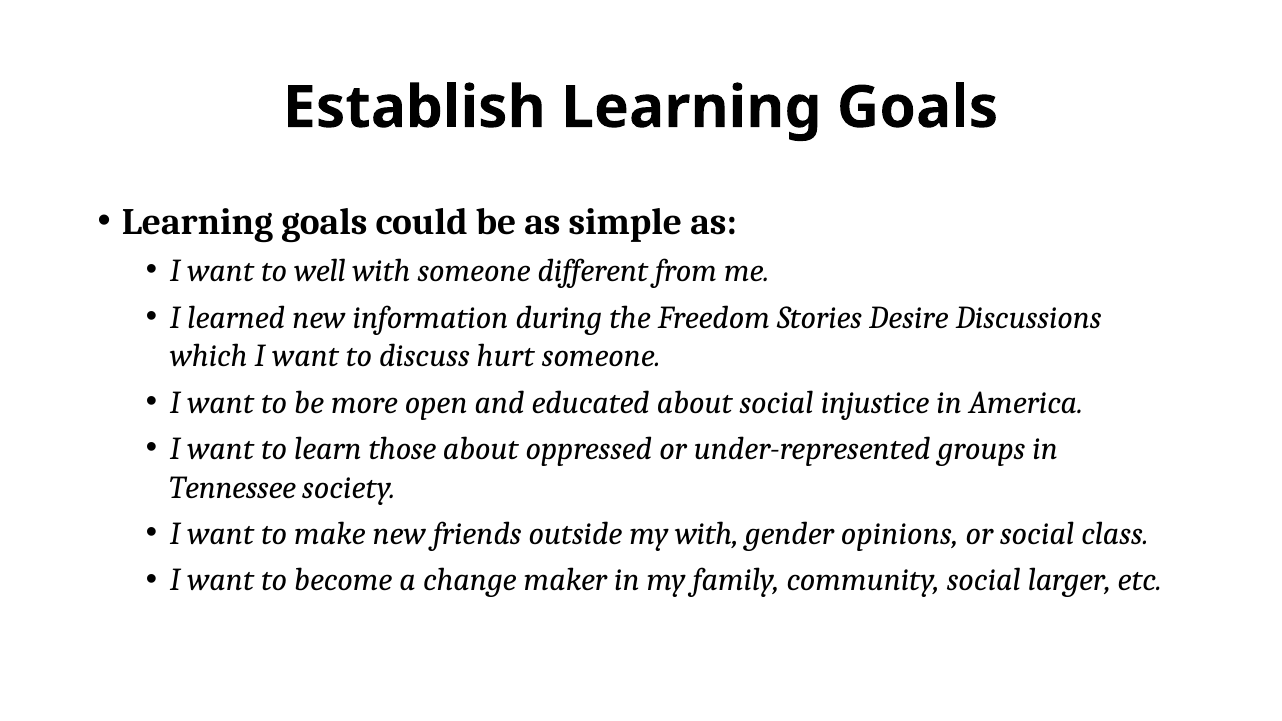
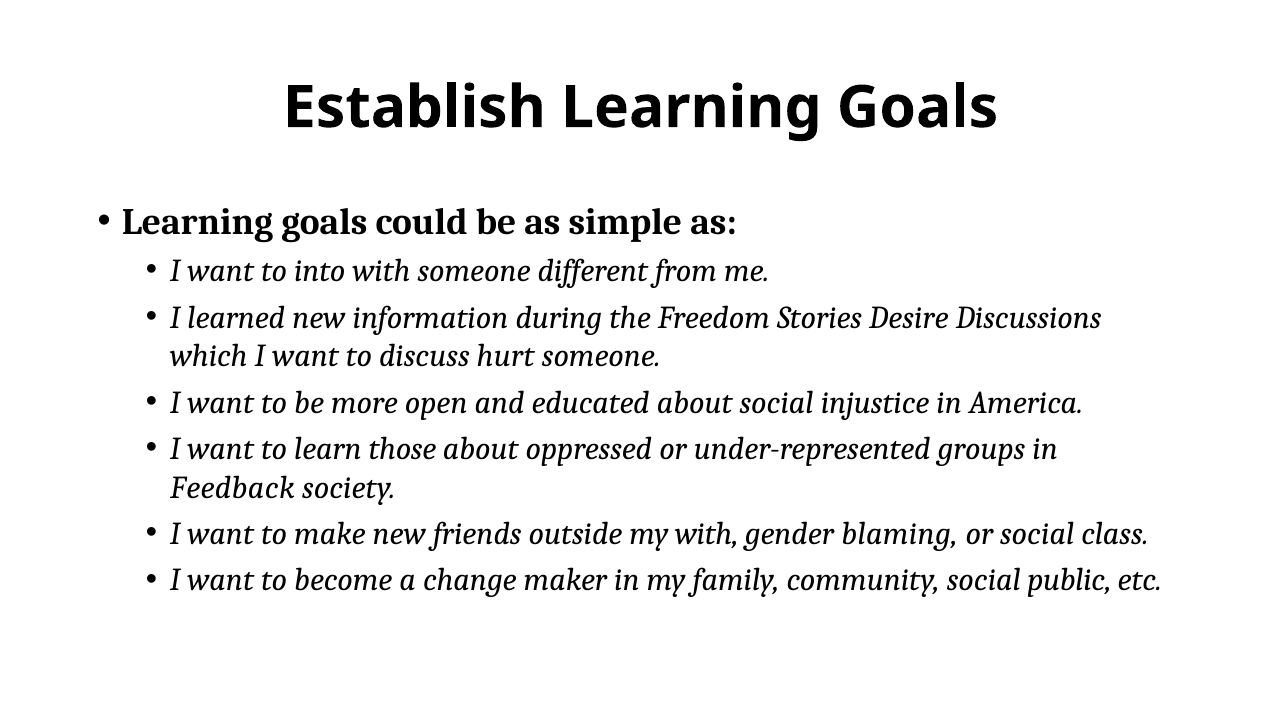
well: well -> into
Tennessee: Tennessee -> Feedback
opinions: opinions -> blaming
larger: larger -> public
